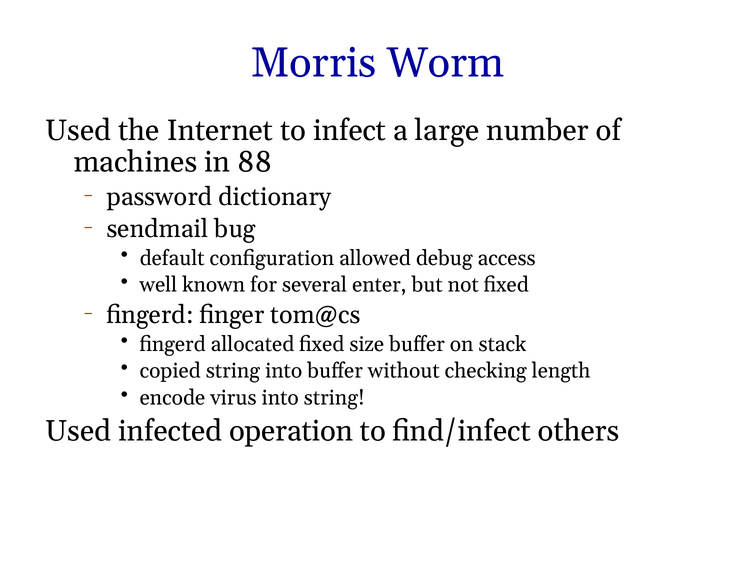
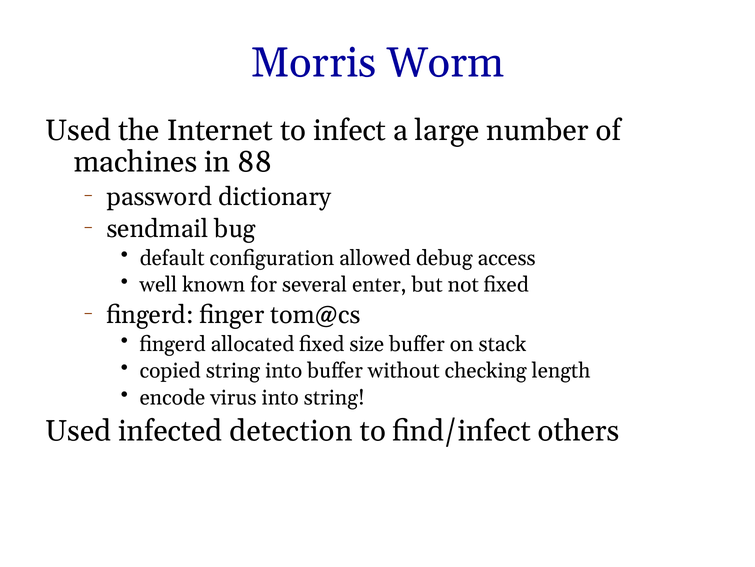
operation: operation -> detection
